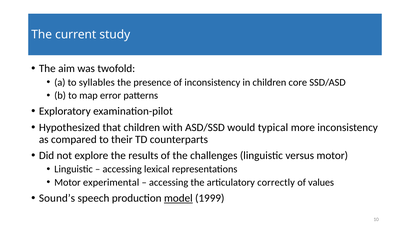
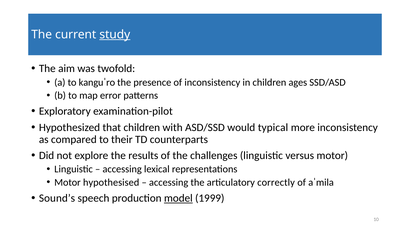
study underline: none -> present
syllables: syllables -> kanguˈro
core: core -> ages
experimental: experimental -> hypothesised
values: values -> aˈmila
